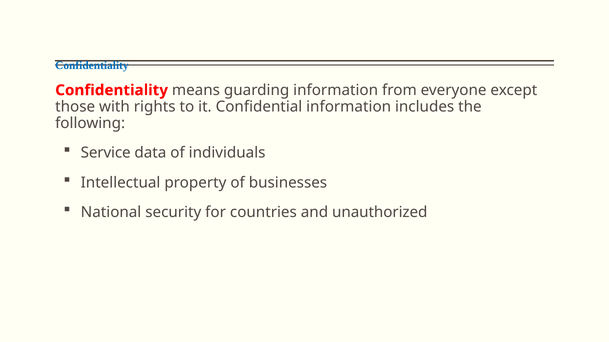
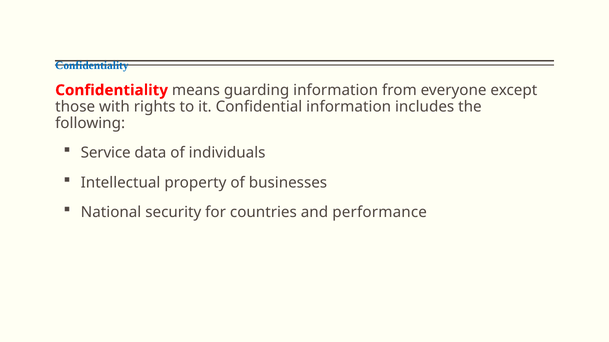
unauthorized: unauthorized -> performance
